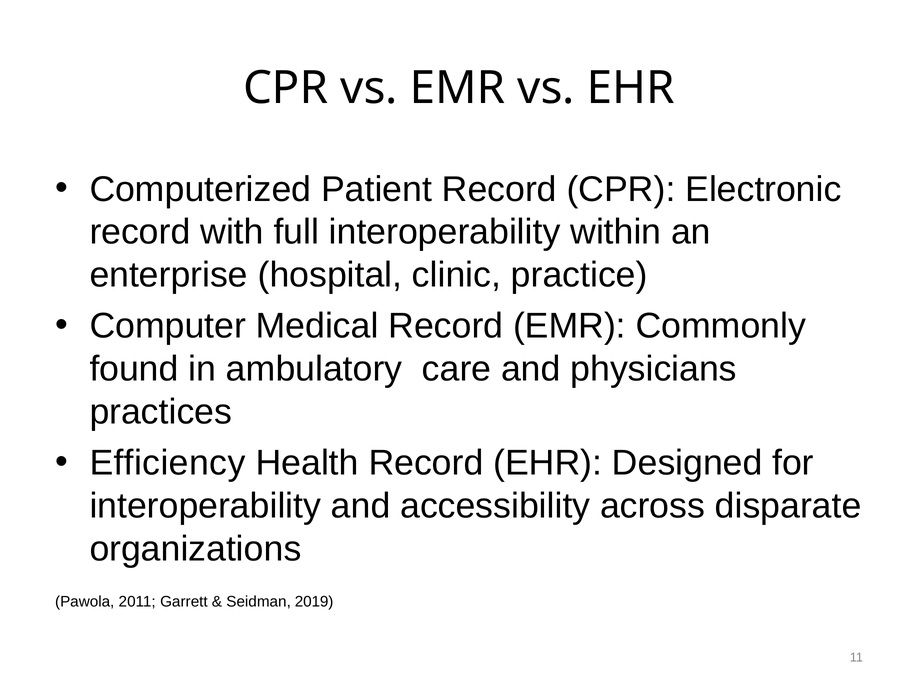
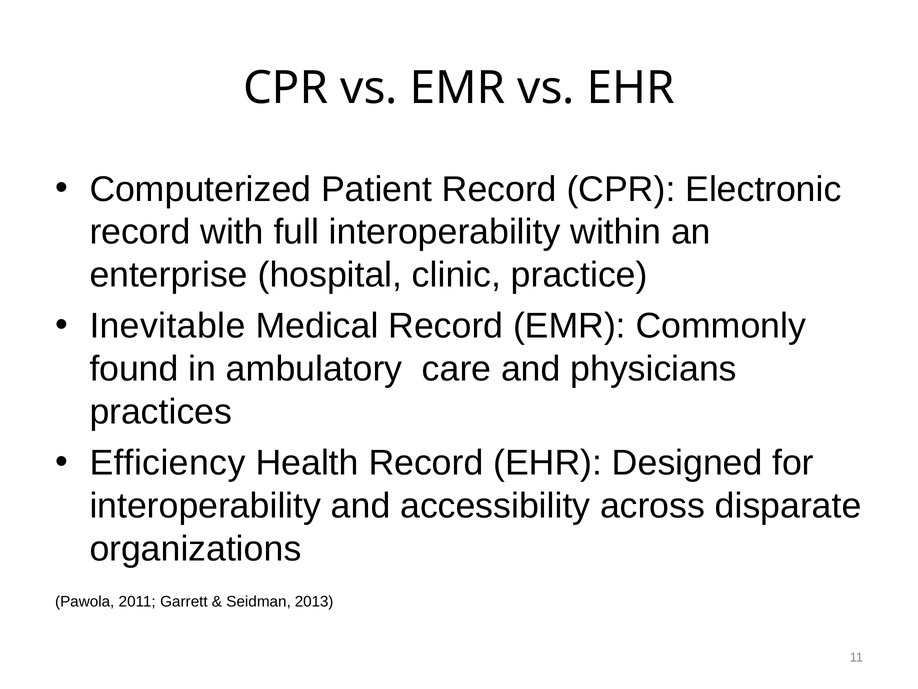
Computer: Computer -> Inevitable
2019: 2019 -> 2013
